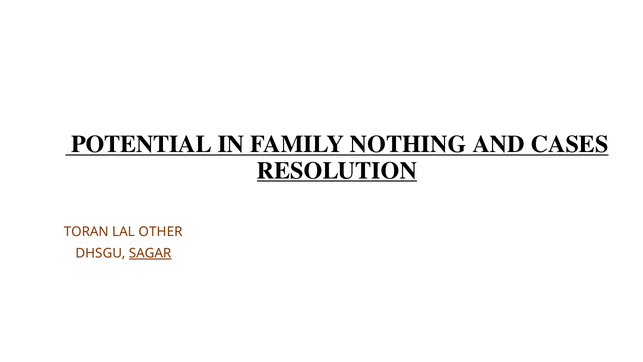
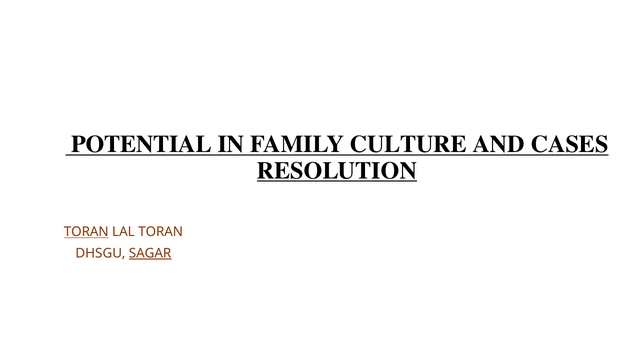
NOTHING: NOTHING -> CULTURE
TORAN at (86, 232) underline: none -> present
LAL OTHER: OTHER -> TORAN
